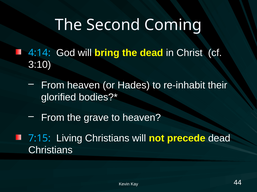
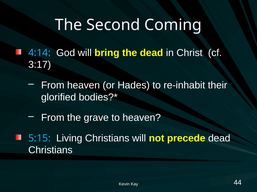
3:10: 3:10 -> 3:17
7:15: 7:15 -> 5:15
